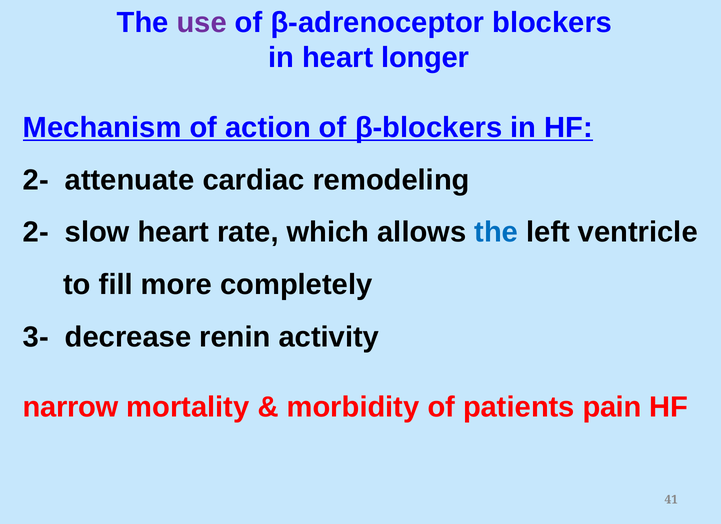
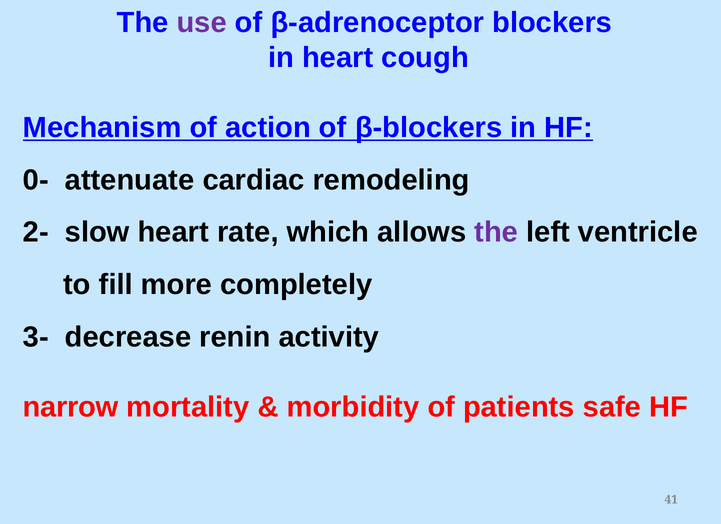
longer: longer -> cough
2- at (36, 180): 2- -> 0-
the at (496, 232) colour: blue -> purple
pain: pain -> safe
